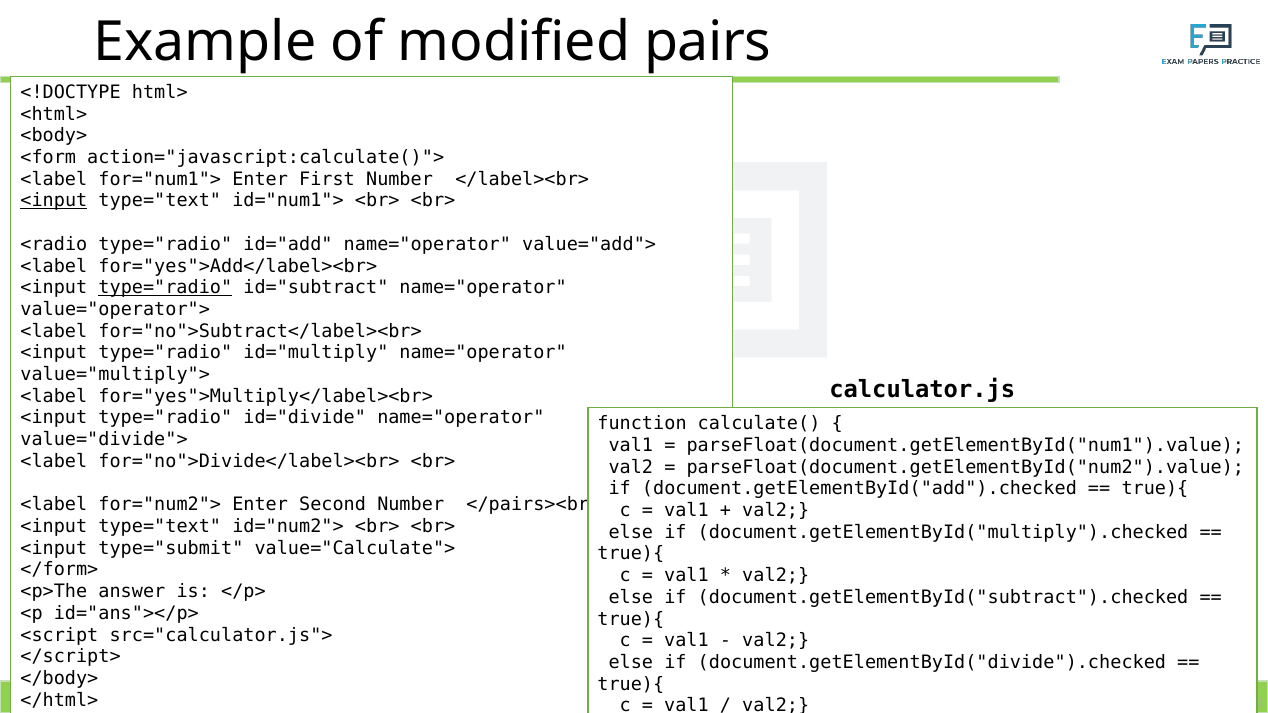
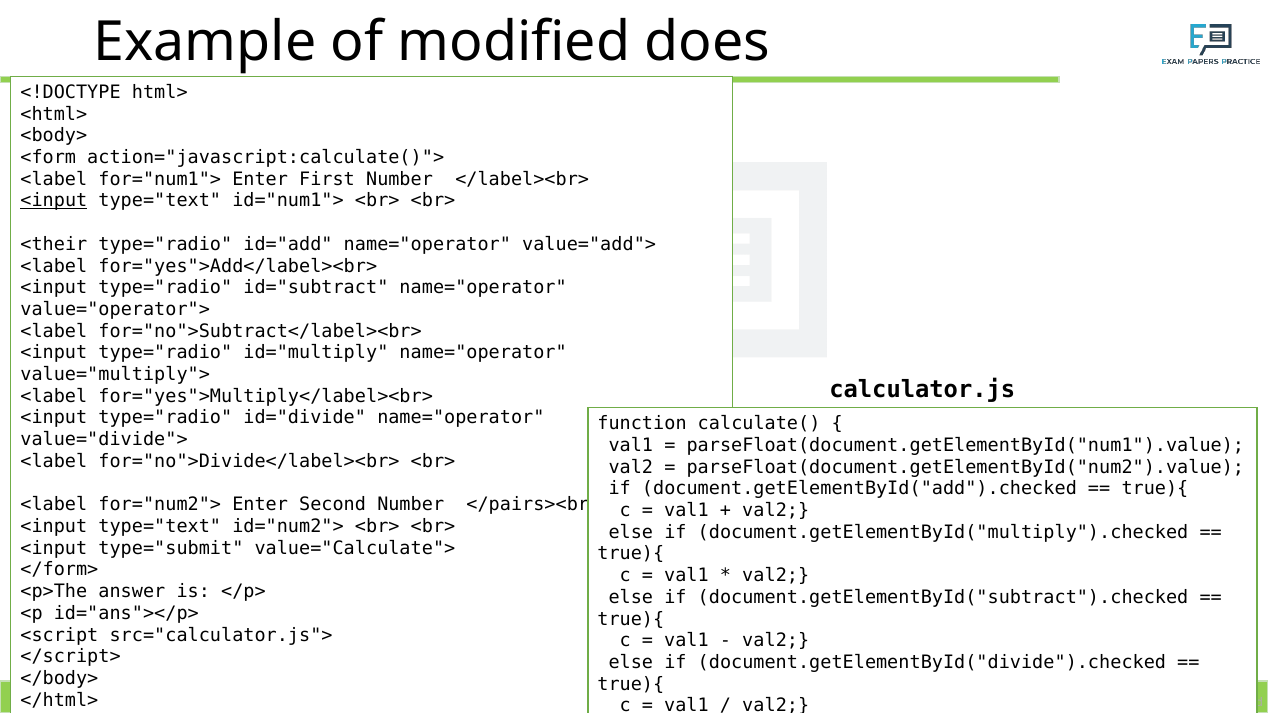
pairs: pairs -> does
<radio: <radio -> <their
type="radio at (165, 288) underline: present -> none
